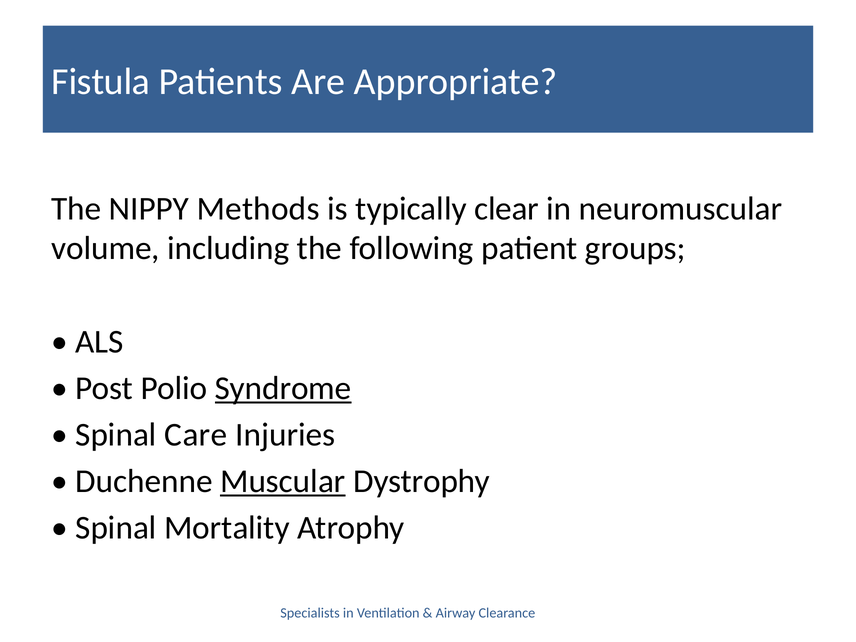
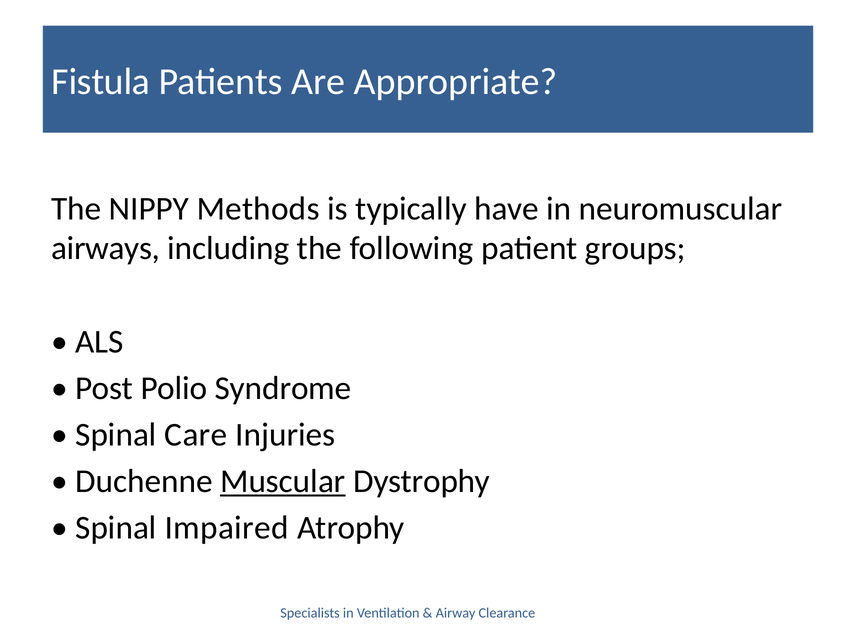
clear: clear -> have
volume: volume -> airways
Syndrome underline: present -> none
Mortality: Mortality -> Impaired
